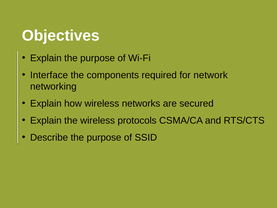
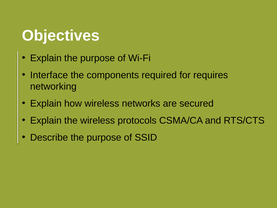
network: network -> requires
